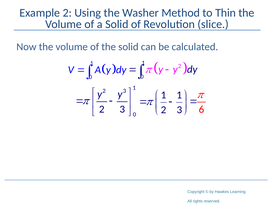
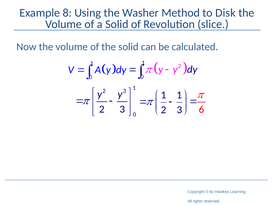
Example 2: 2 -> 8
Thin: Thin -> Disk
